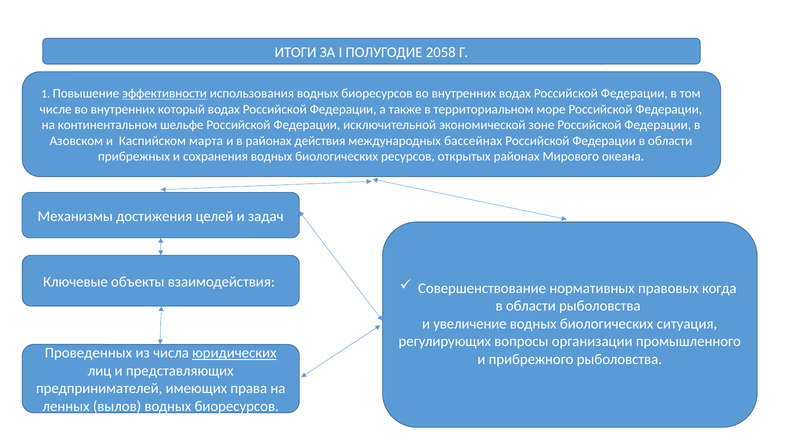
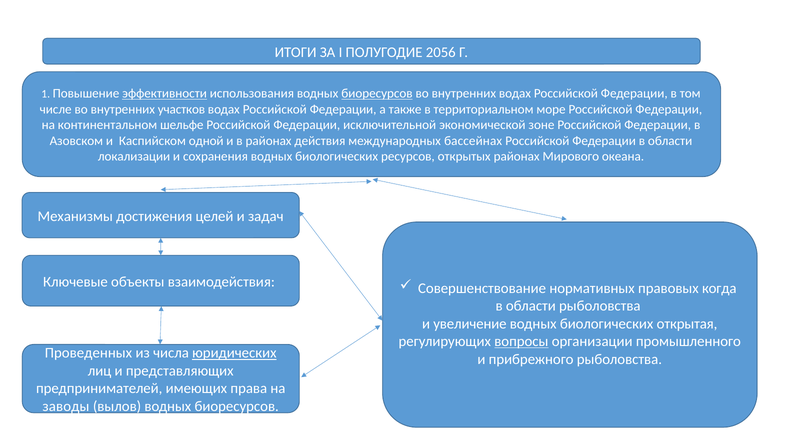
2058: 2058 -> 2056
биоресурсов at (377, 94) underline: none -> present
который: который -> участков
марта: марта -> одной
прибрежных: прибрежных -> локализации
ситуация: ситуация -> открытая
вопросы underline: none -> present
ленных: ленных -> заводы
